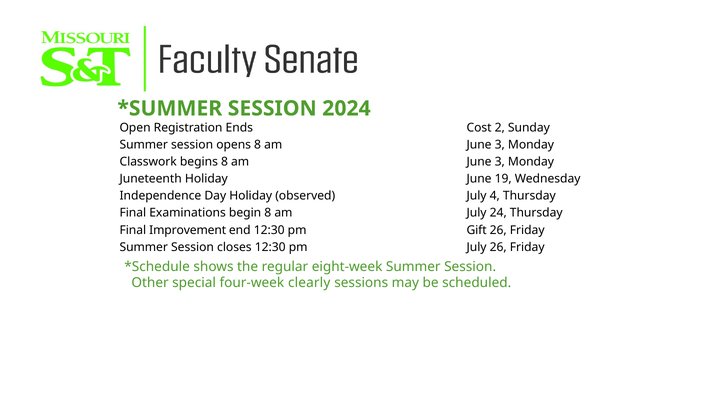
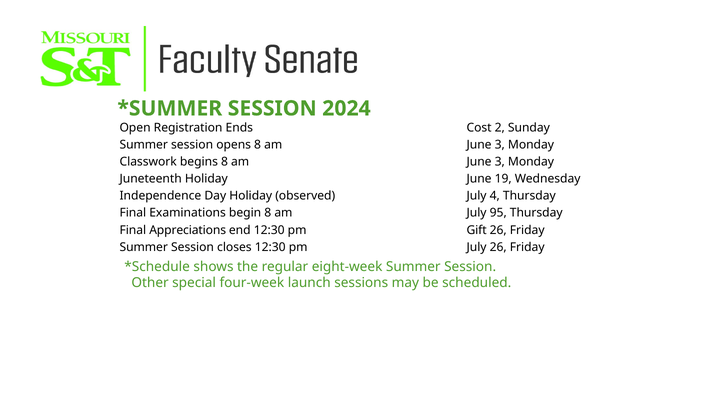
24: 24 -> 95
Improvement: Improvement -> Appreciations
clearly: clearly -> launch
